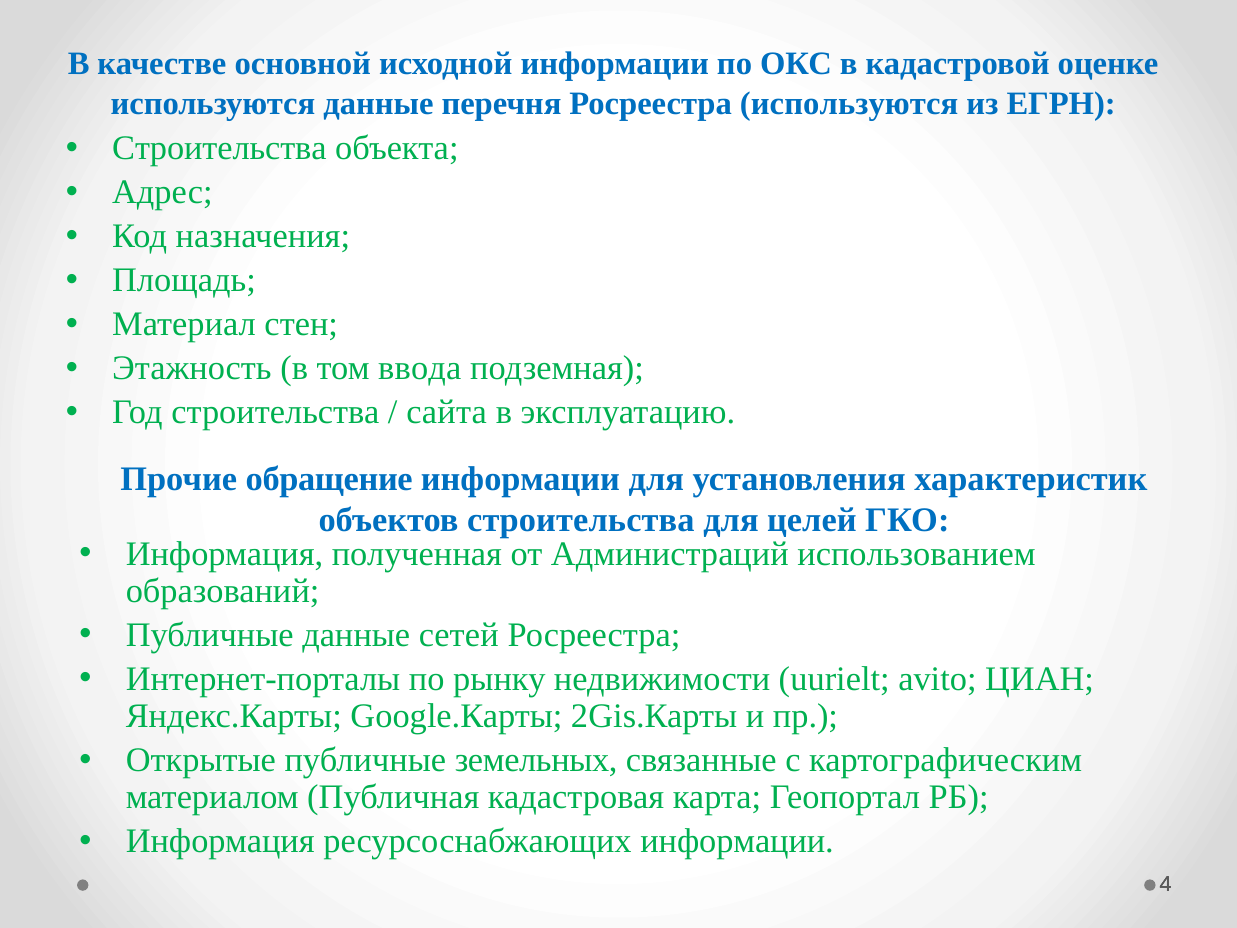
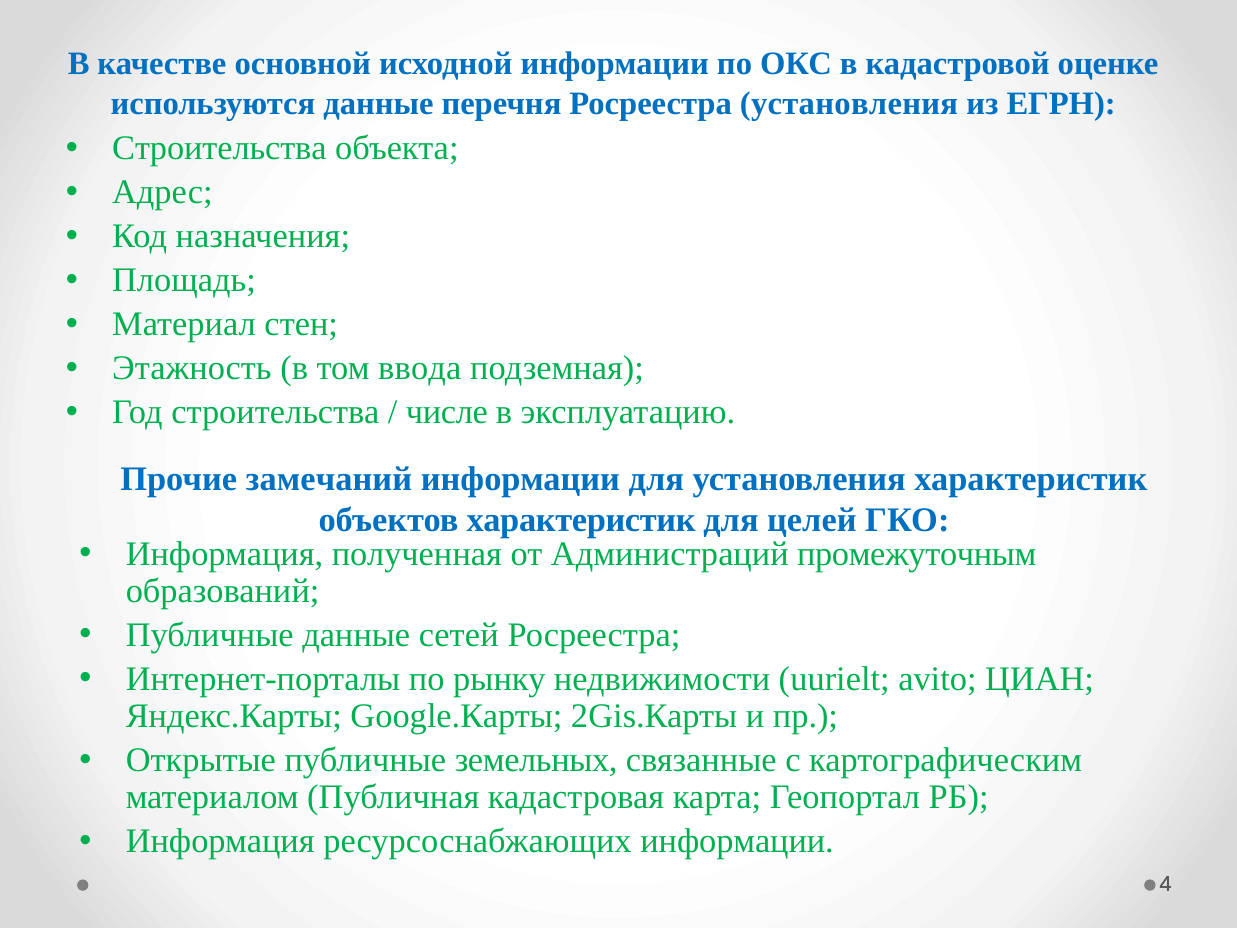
Росреестра используются: используются -> установления
сайта: сайта -> числе
обращение: обращение -> замечаний
объектов строительства: строительства -> характеристик
использованием: использованием -> промежуточным
